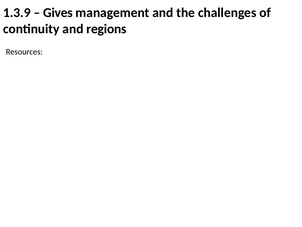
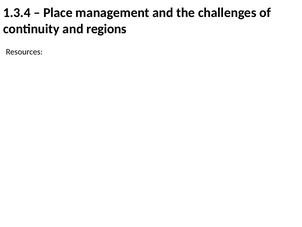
1.3.9: 1.3.9 -> 1.3.4
Gives: Gives -> Place
